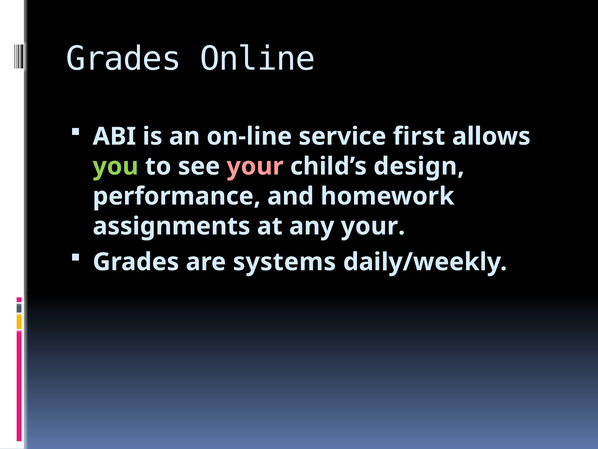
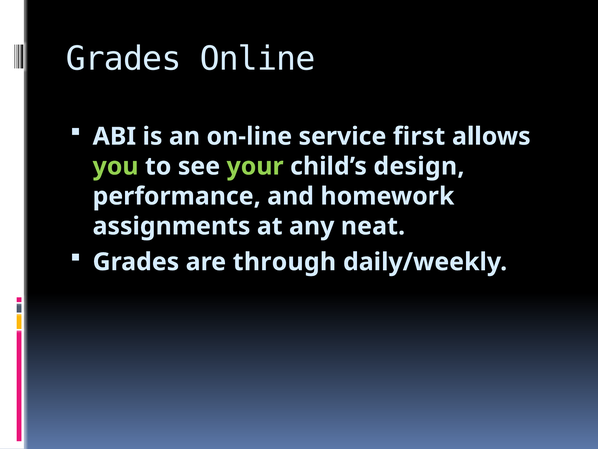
your at (255, 166) colour: pink -> light green
any your: your -> neat
systems: systems -> through
